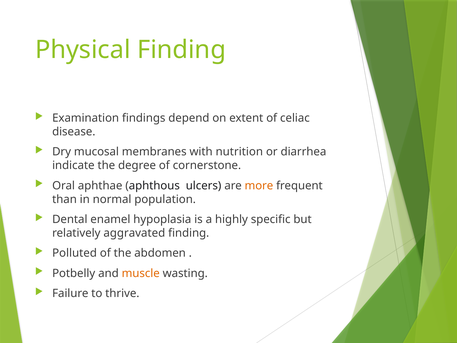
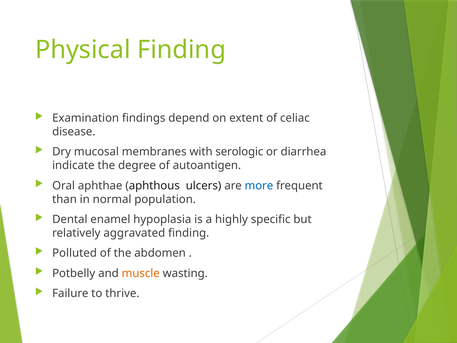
nutrition: nutrition -> serologic
cornerstone: cornerstone -> autoantigen
more colour: orange -> blue
